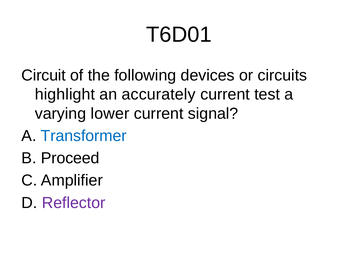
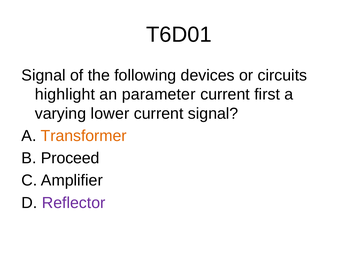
Circuit at (44, 75): Circuit -> Signal
accurately: accurately -> parameter
test: test -> first
Transformer colour: blue -> orange
